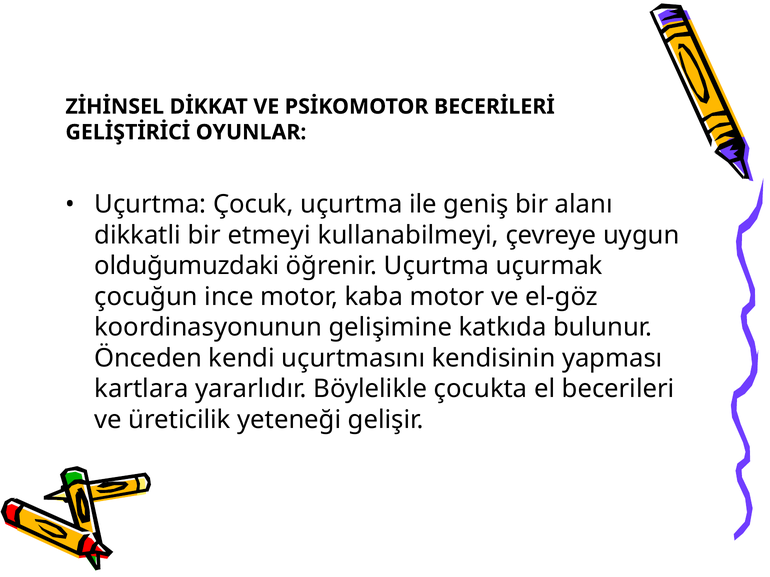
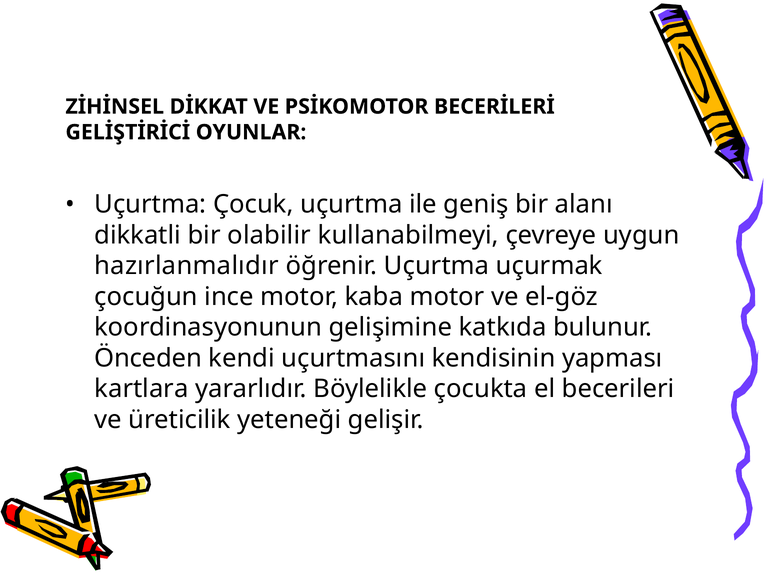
etmeyi: etmeyi -> olabilir
olduğumuzdaki: olduğumuzdaki -> hazırlanmalıdır
